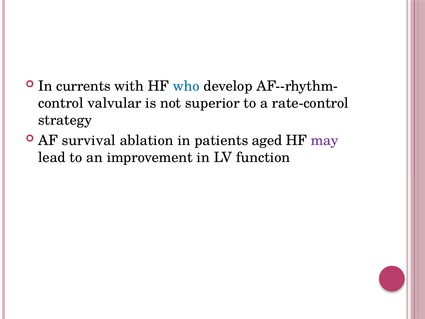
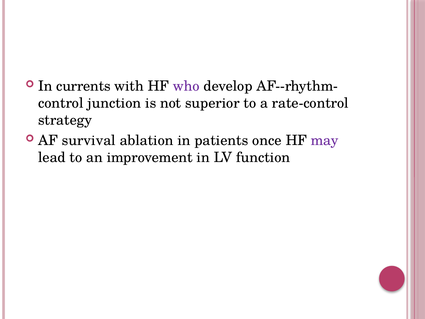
who colour: blue -> purple
valvular: valvular -> junction
aged: aged -> once
